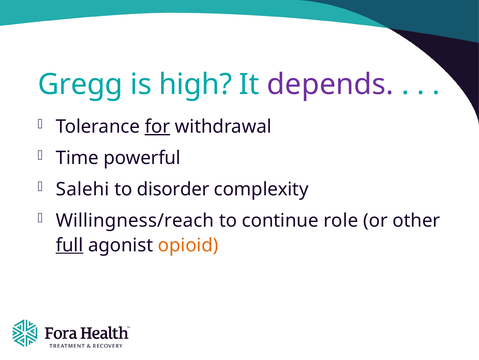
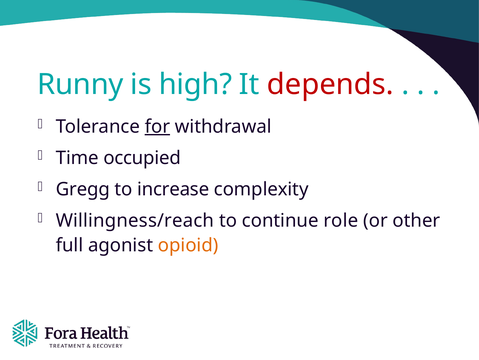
Gregg: Gregg -> Runny
depends colour: purple -> red
powerful: powerful -> occupied
Salehi: Salehi -> Gregg
disorder: disorder -> increase
full underline: present -> none
